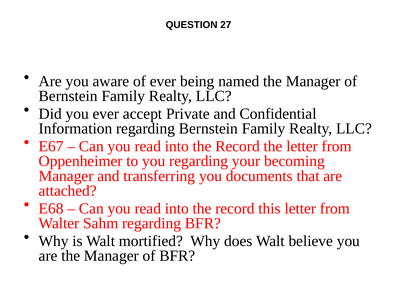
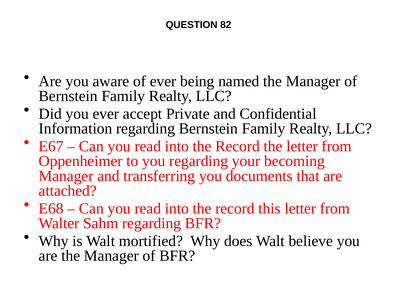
27: 27 -> 82
